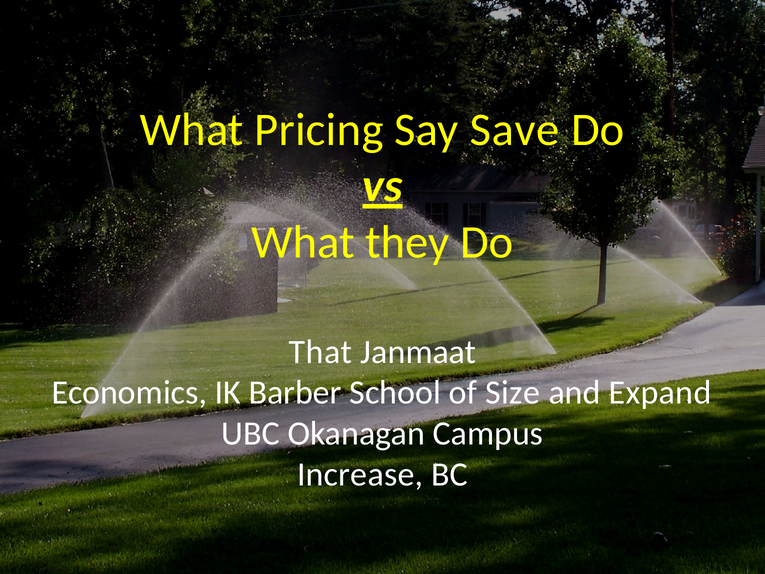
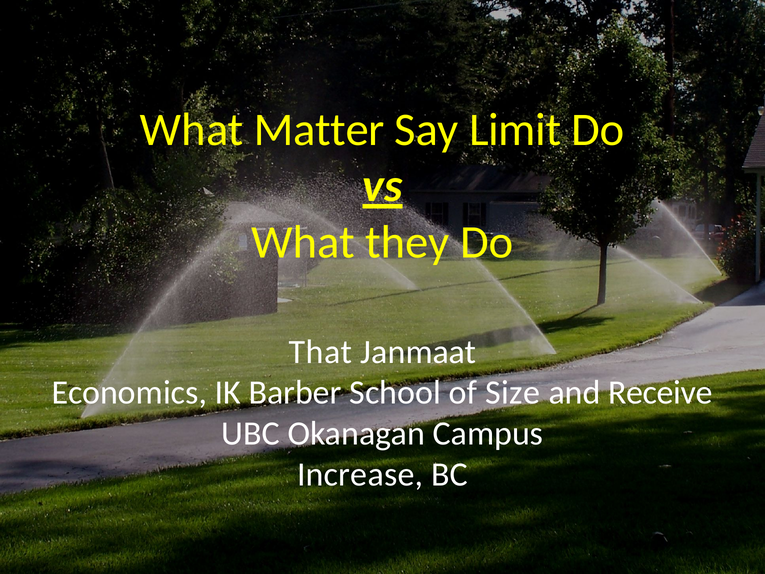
Pricing: Pricing -> Matter
Save: Save -> Limit
Expand: Expand -> Receive
